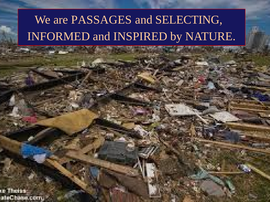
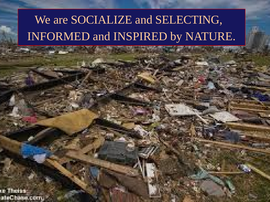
PASSAGES: PASSAGES -> SOCIALIZE
